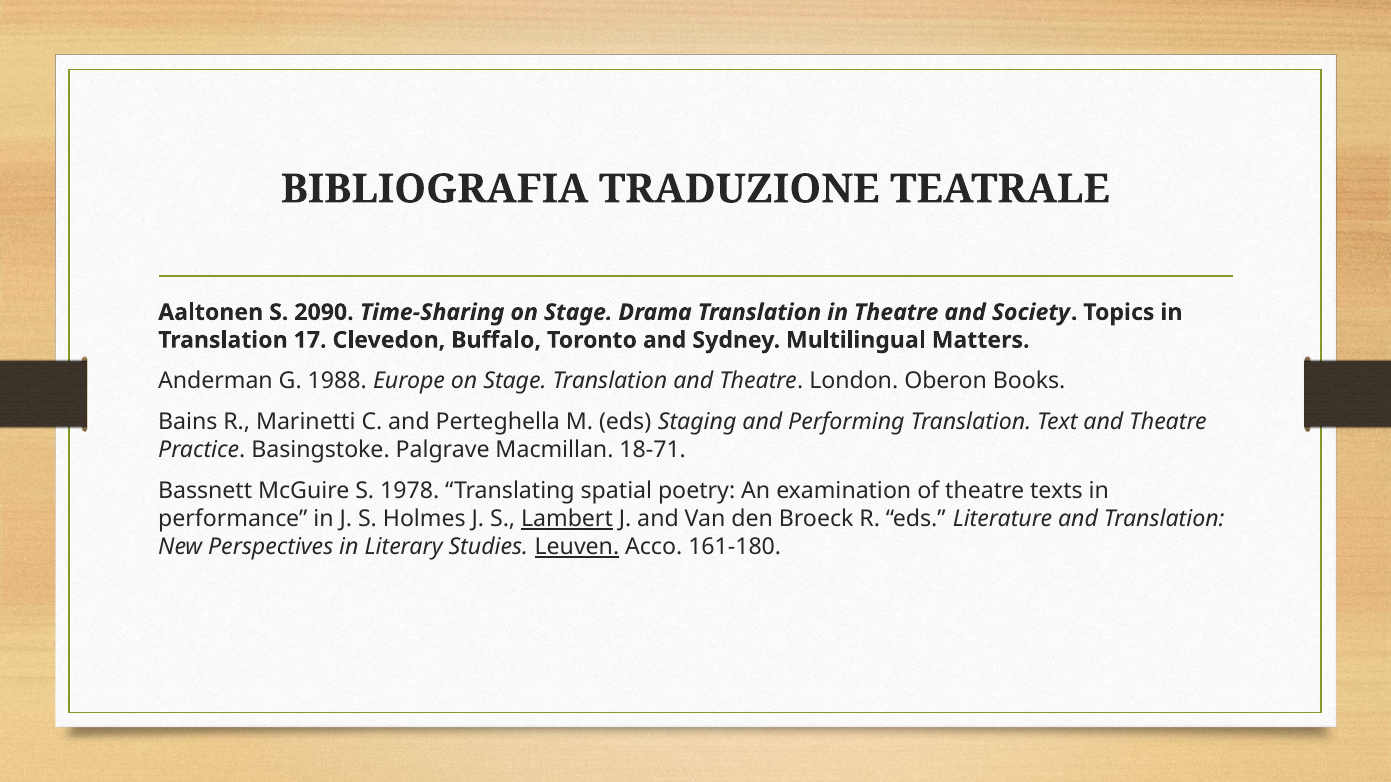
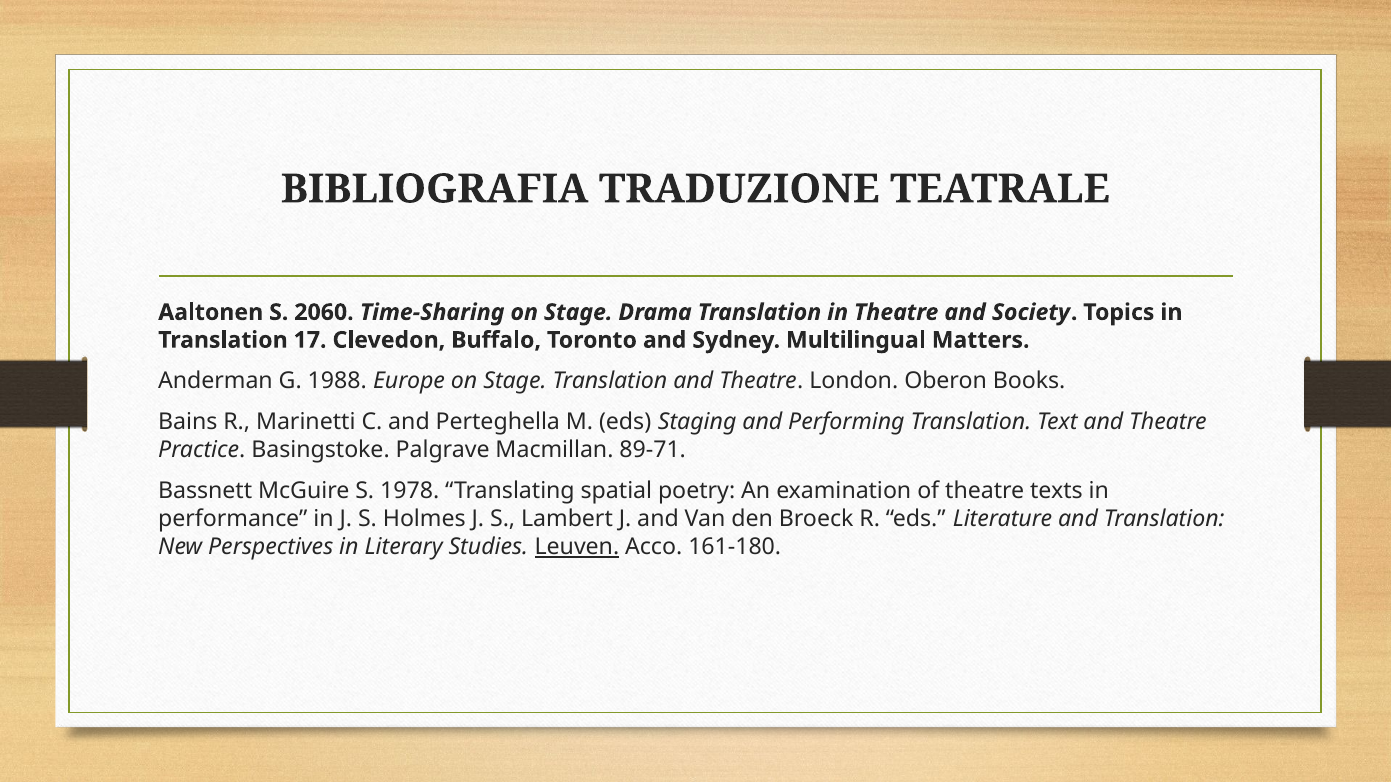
2090: 2090 -> 2060
18-71: 18-71 -> 89-71
Lambert underline: present -> none
